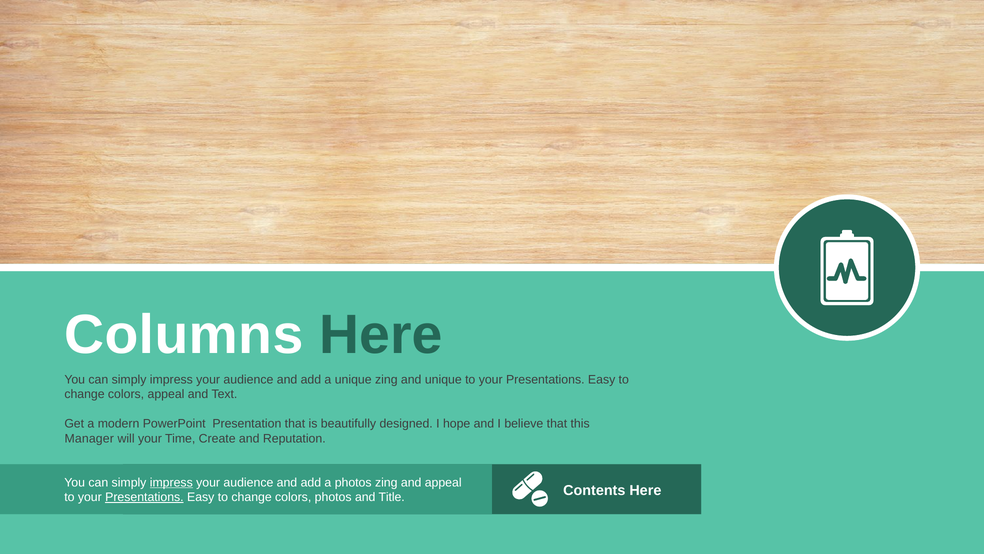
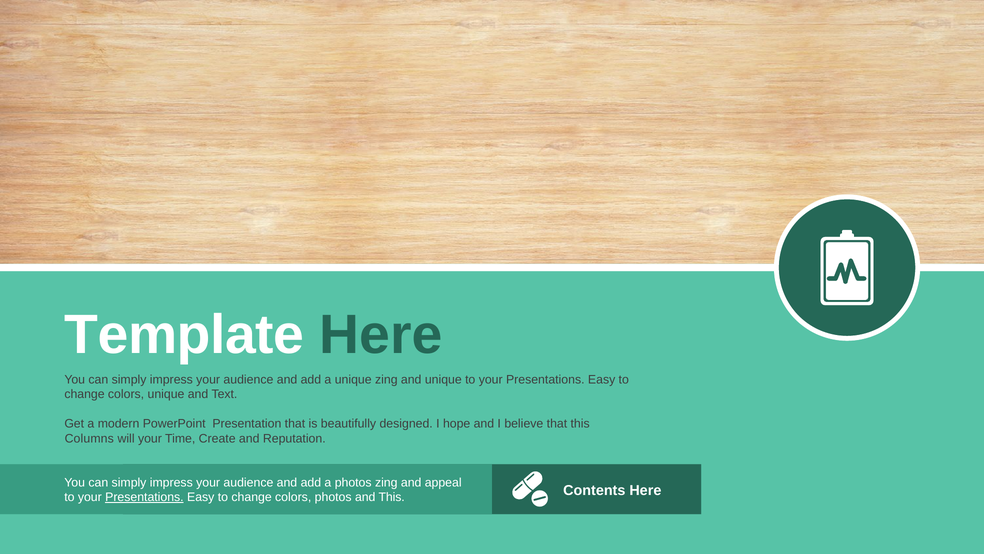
Columns: Columns -> Template
colors appeal: appeal -> unique
Manager: Manager -> Columns
impress at (171, 482) underline: present -> none
and Title: Title -> This
